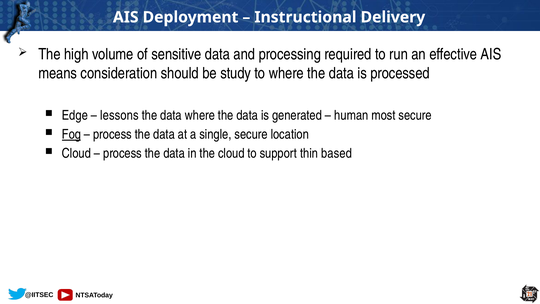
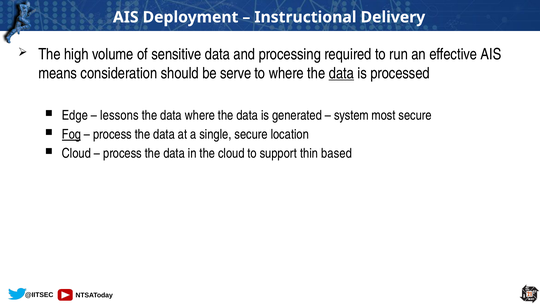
study: study -> serve
data at (341, 73) underline: none -> present
human: human -> system
